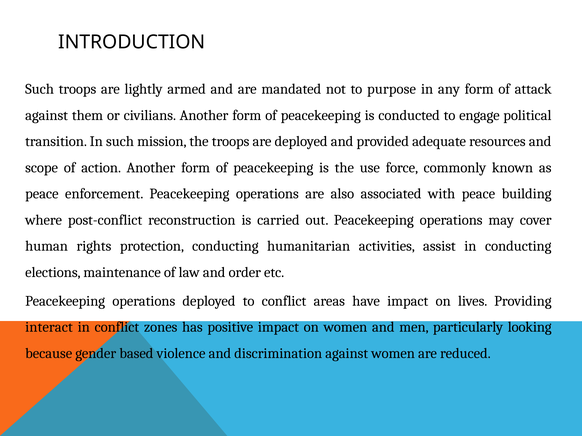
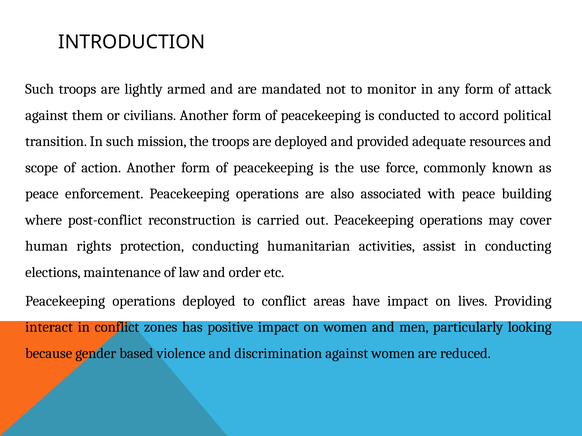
purpose: purpose -> monitor
engage: engage -> accord
